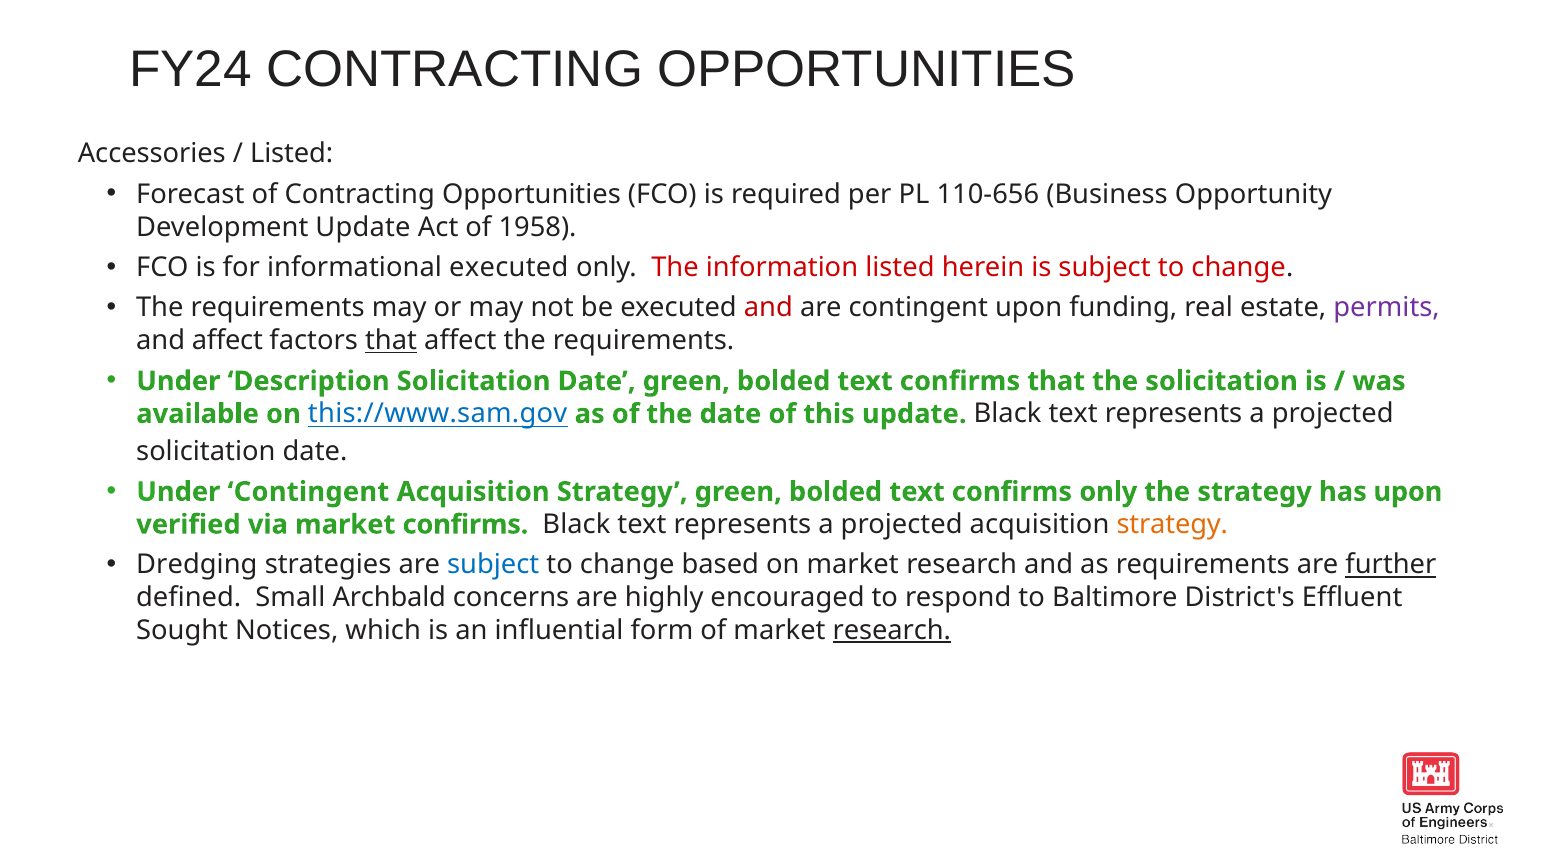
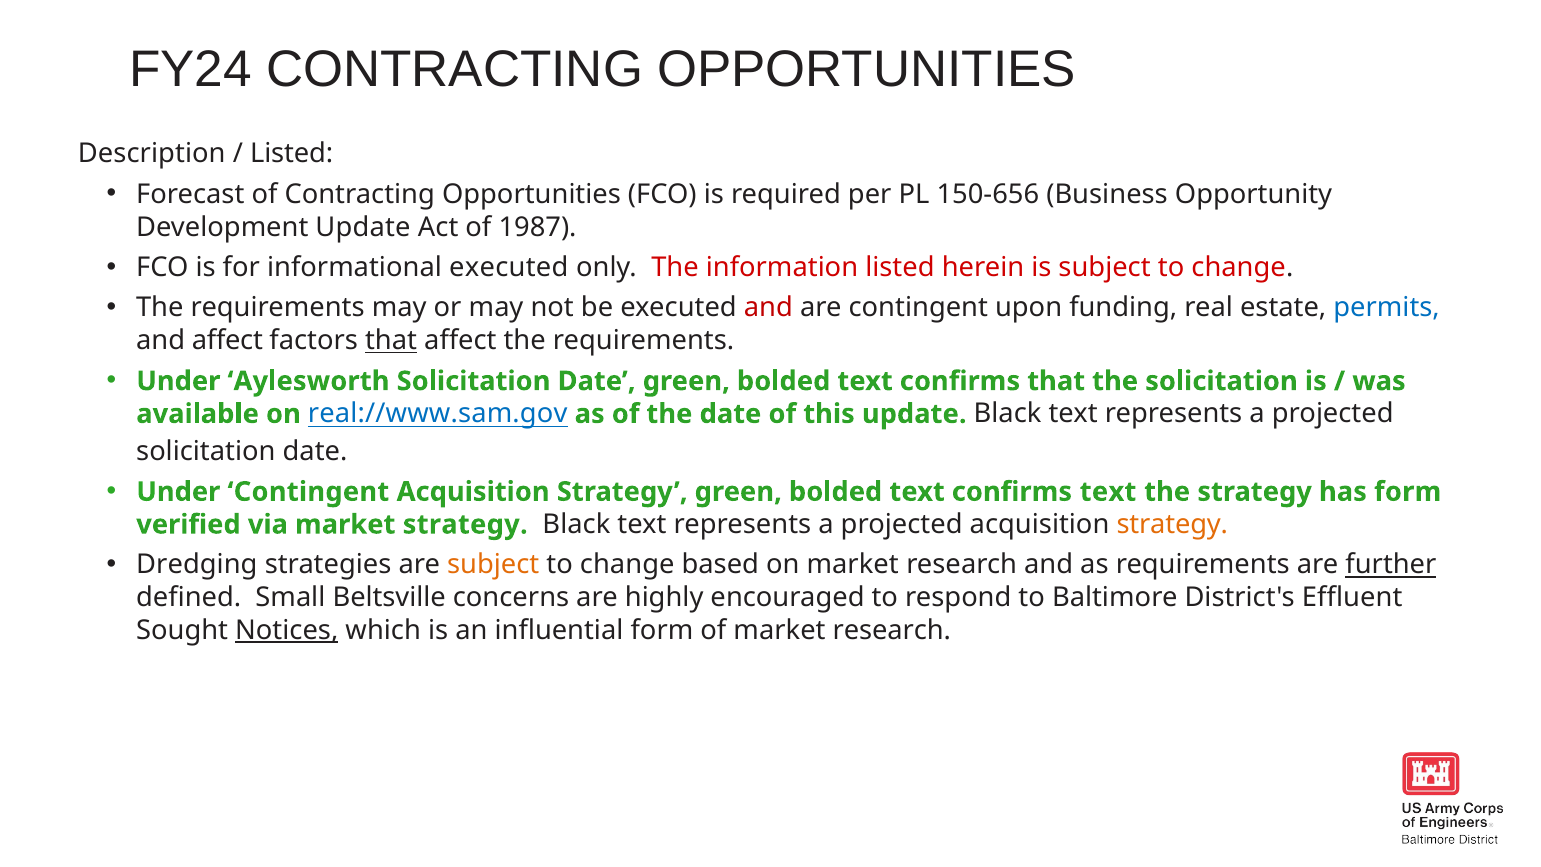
Accessories: Accessories -> Description
110-656: 110-656 -> 150-656
1958: 1958 -> 1987
permits colour: purple -> blue
Description: Description -> Aylesworth
this://www.sam.gov: this://www.sam.gov -> real://www.sam.gov
confirms only: only -> text
has upon: upon -> form
market confirms: confirms -> strategy
subject at (493, 565) colour: blue -> orange
Archbald: Archbald -> Beltsville
Notices underline: none -> present
research at (892, 630) underline: present -> none
